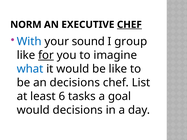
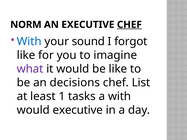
group: group -> forgot
for underline: present -> none
what colour: blue -> purple
6: 6 -> 1
a goal: goal -> with
would decisions: decisions -> executive
